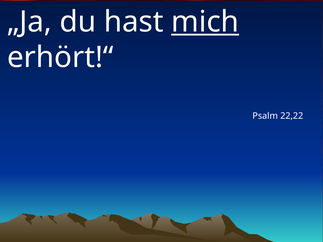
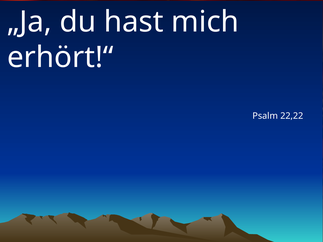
mich underline: present -> none
